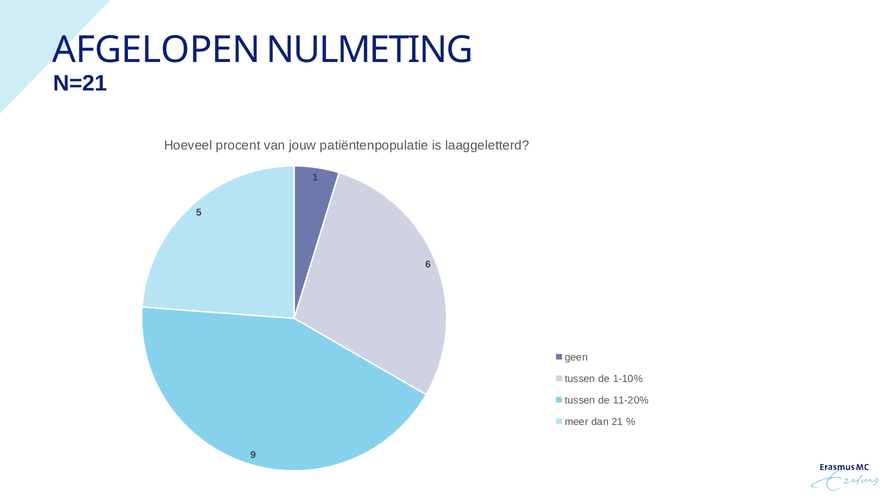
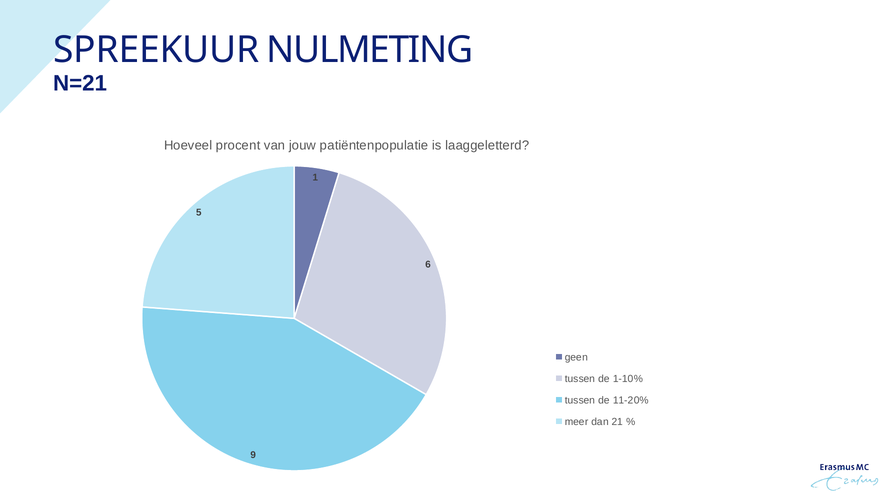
AFGELOPEN: AFGELOPEN -> SPREEKUUR
